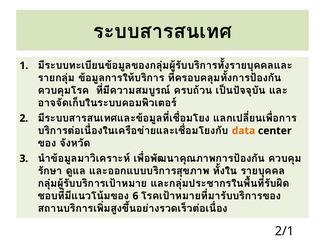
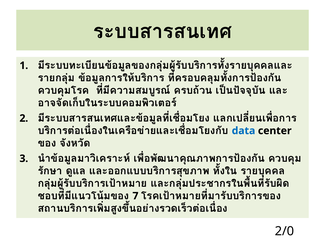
data colour: orange -> blue
6: 6 -> 7
2/1: 2/1 -> 2/0
